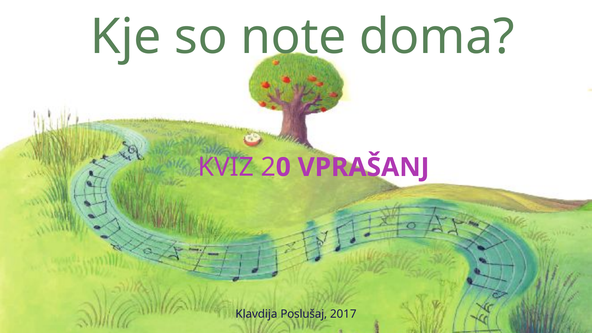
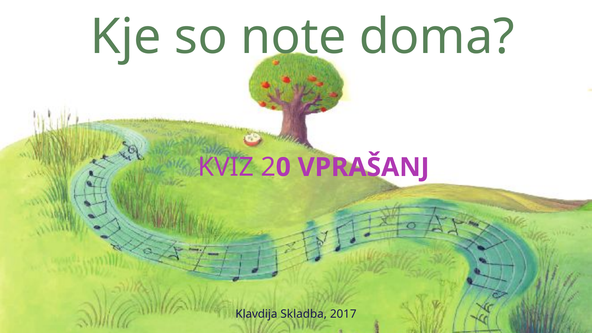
Poslušaj: Poslušaj -> Skladba
